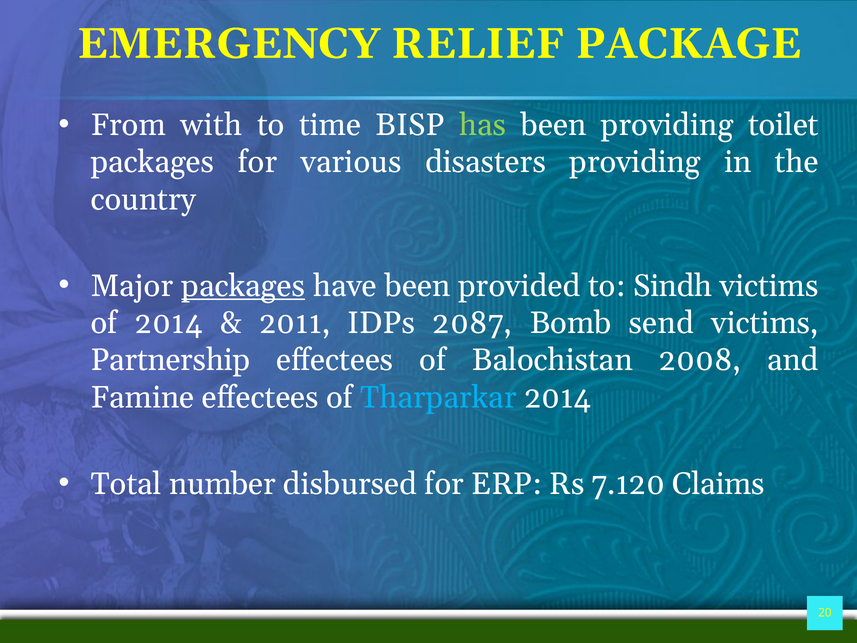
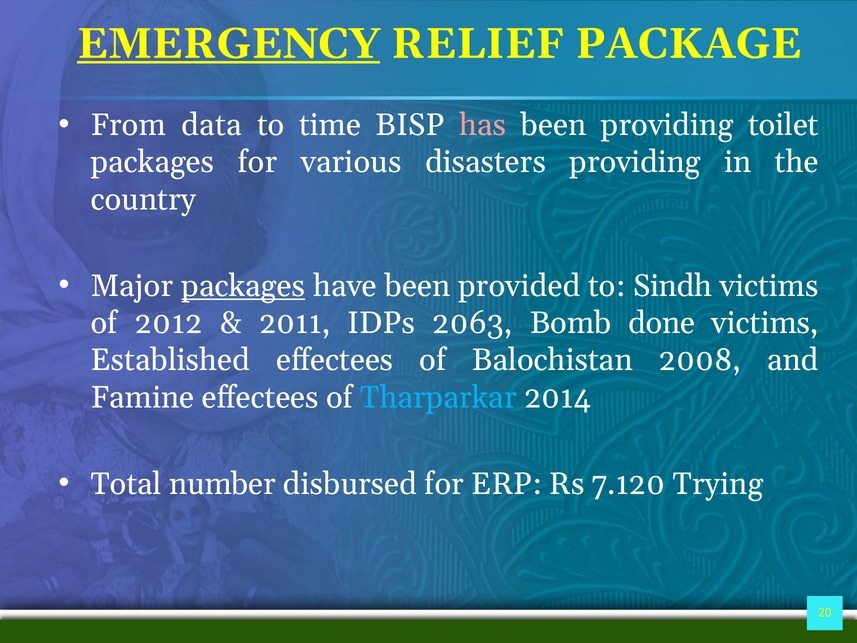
EMERGENCY underline: none -> present
with: with -> data
has colour: light green -> pink
of 2014: 2014 -> 2012
2087: 2087 -> 2063
send: send -> done
Partnership: Partnership -> Established
Claims: Claims -> Trying
